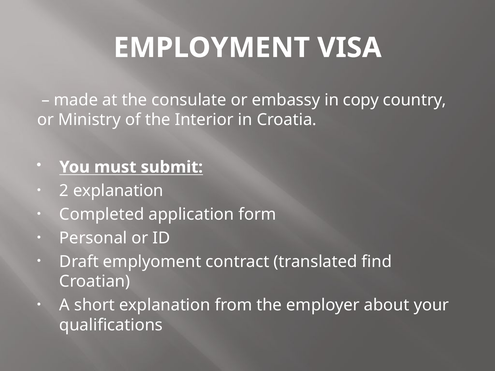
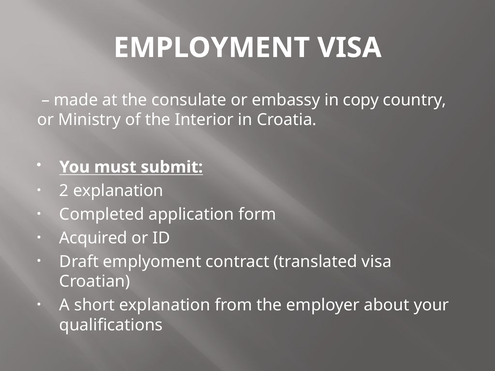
Personal: Personal -> Acquired
translated find: find -> visa
